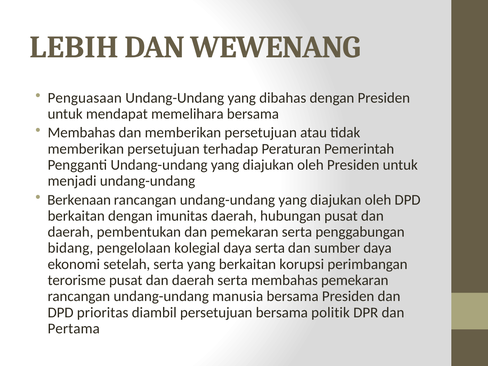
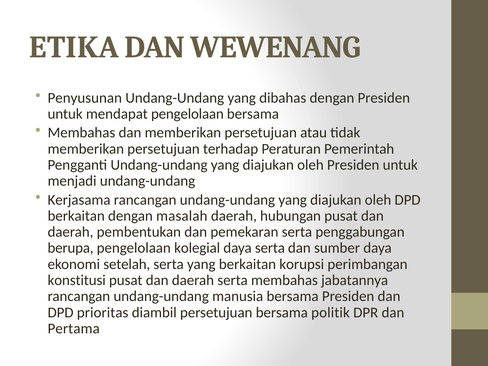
LEBIH: LEBIH -> ETIKA
Penguasaan: Penguasaan -> Penyusunan
mendapat memelihara: memelihara -> pengelolaan
Berkenaan: Berkenaan -> Kerjasama
imunitas: imunitas -> masalah
bidang: bidang -> berupa
terorisme: terorisme -> konstitusi
membahas pemekaran: pemekaran -> jabatannya
